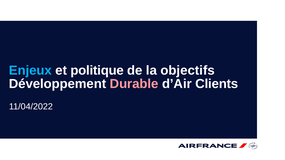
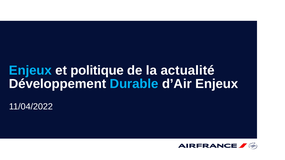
objectifs: objectifs -> actualité
Durable colour: pink -> light blue
d’Air Clients: Clients -> Enjeux
